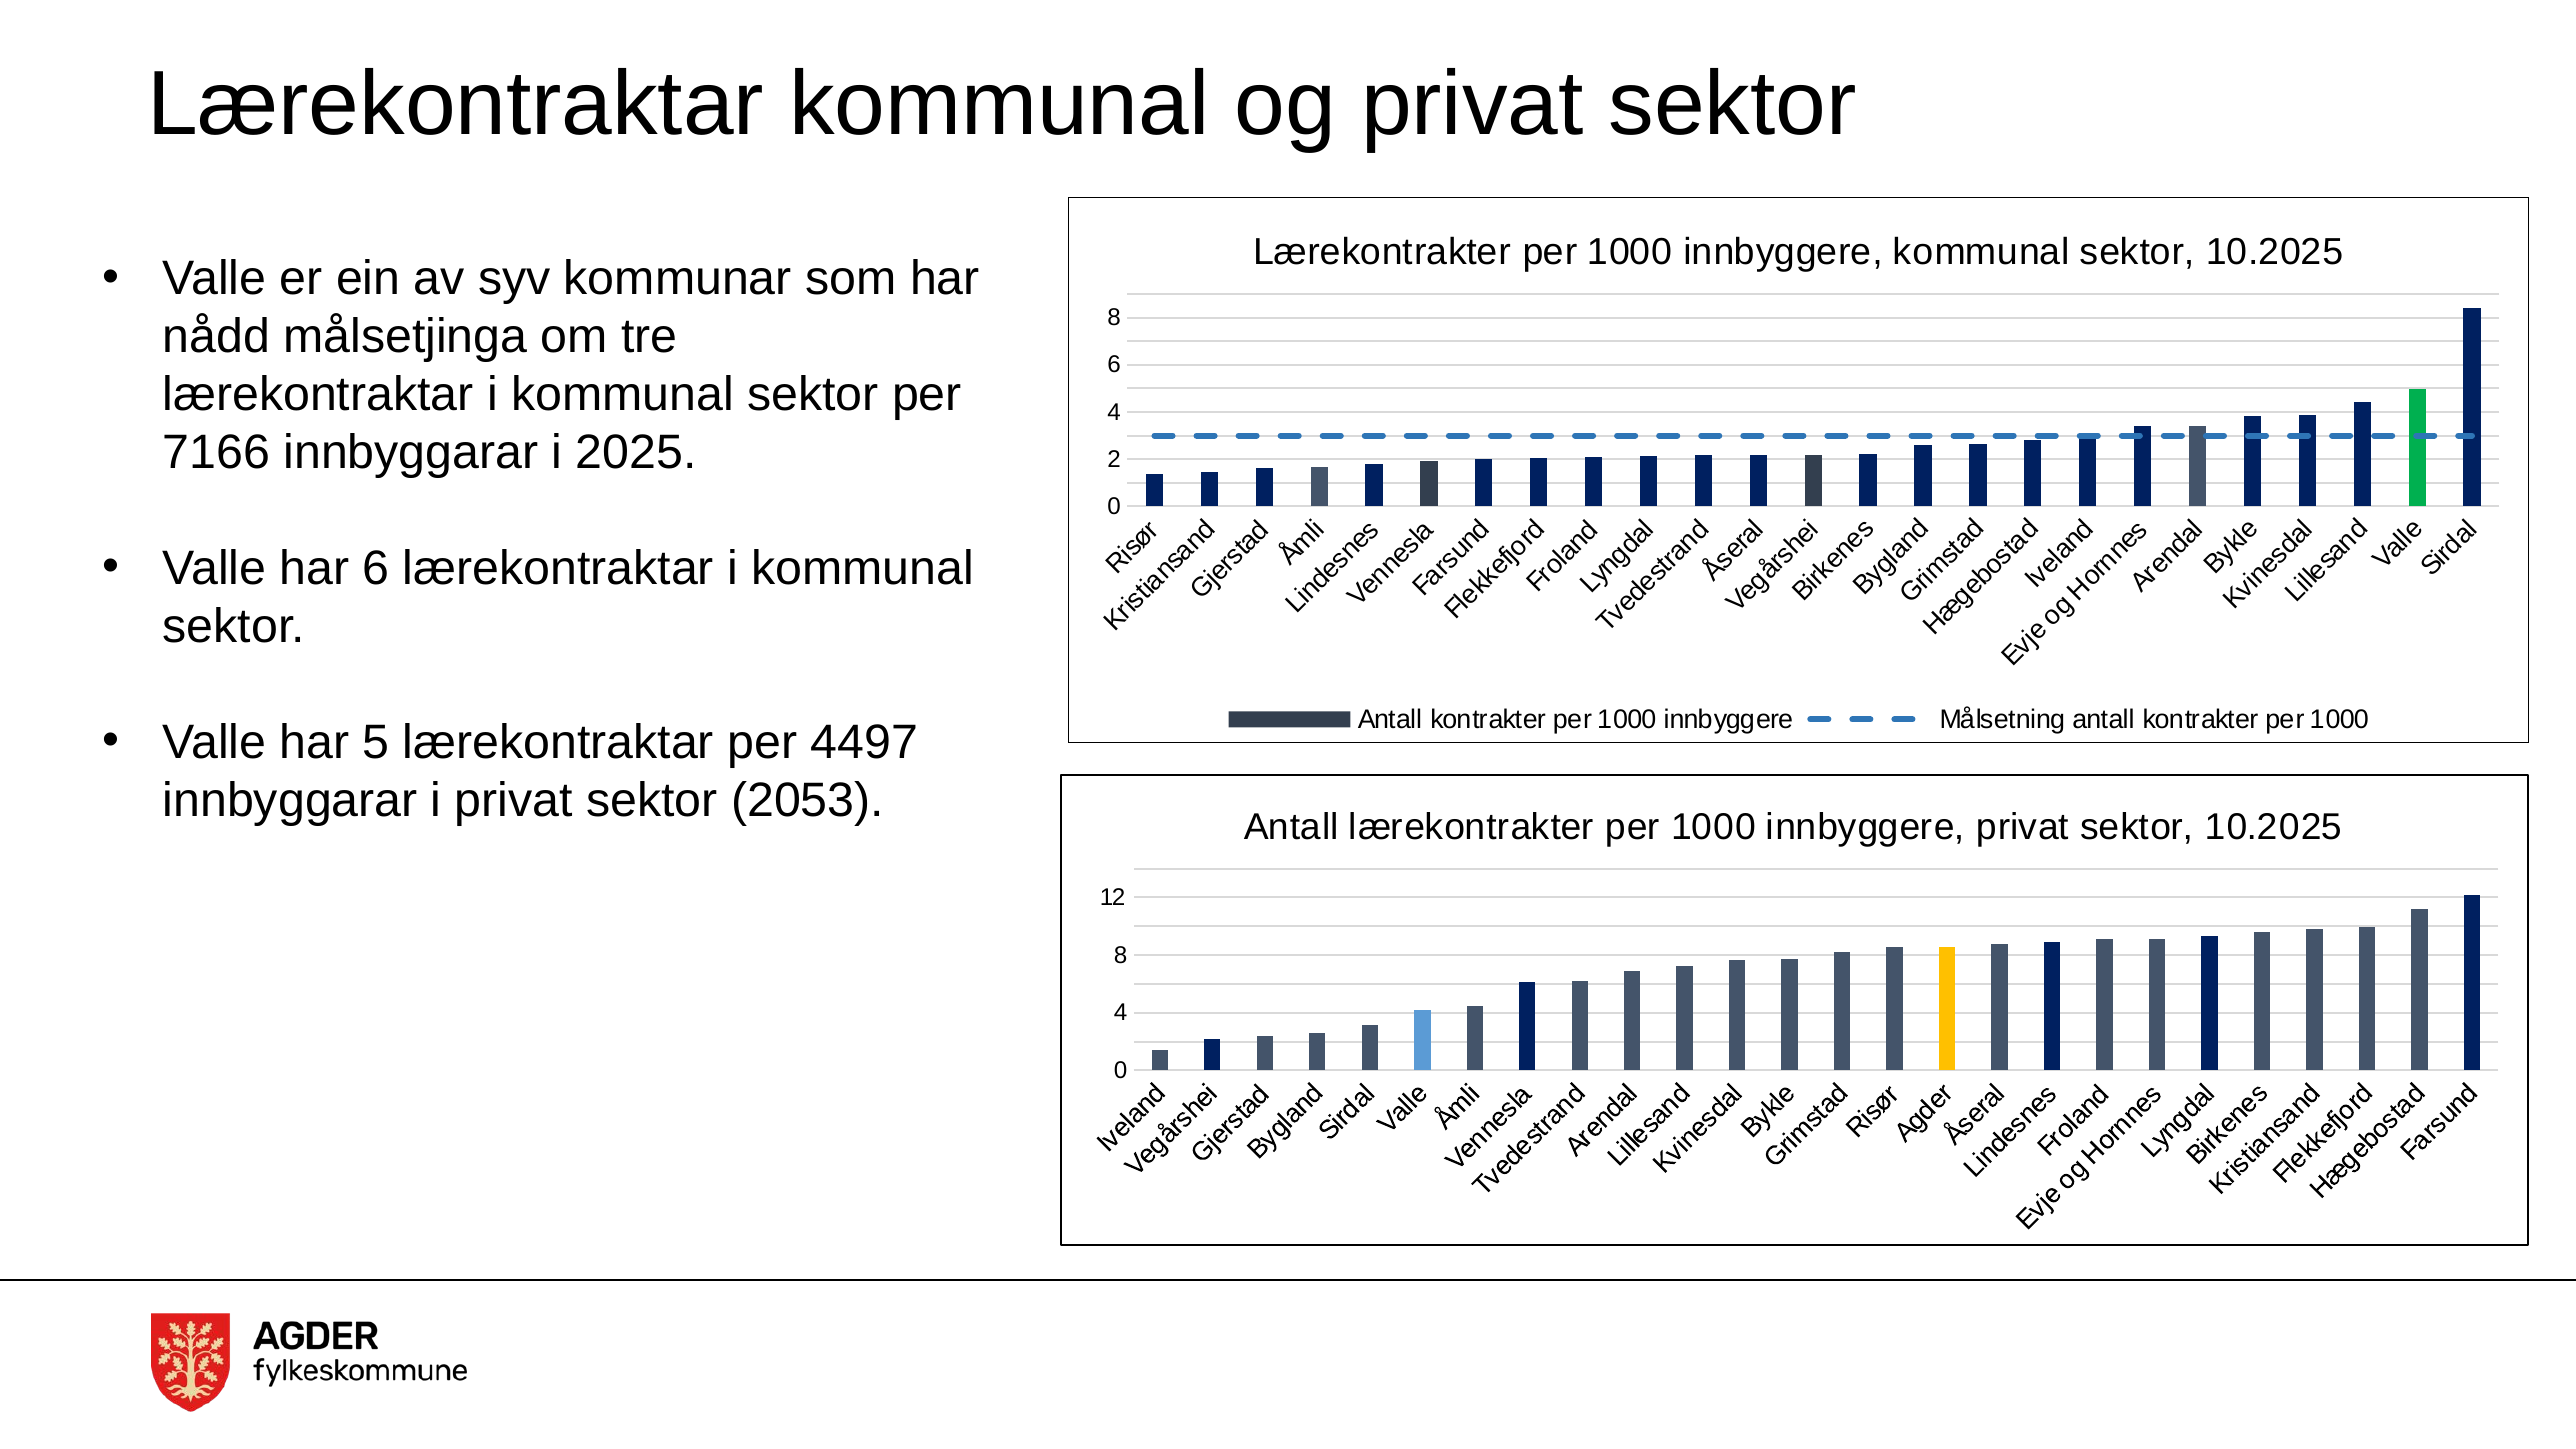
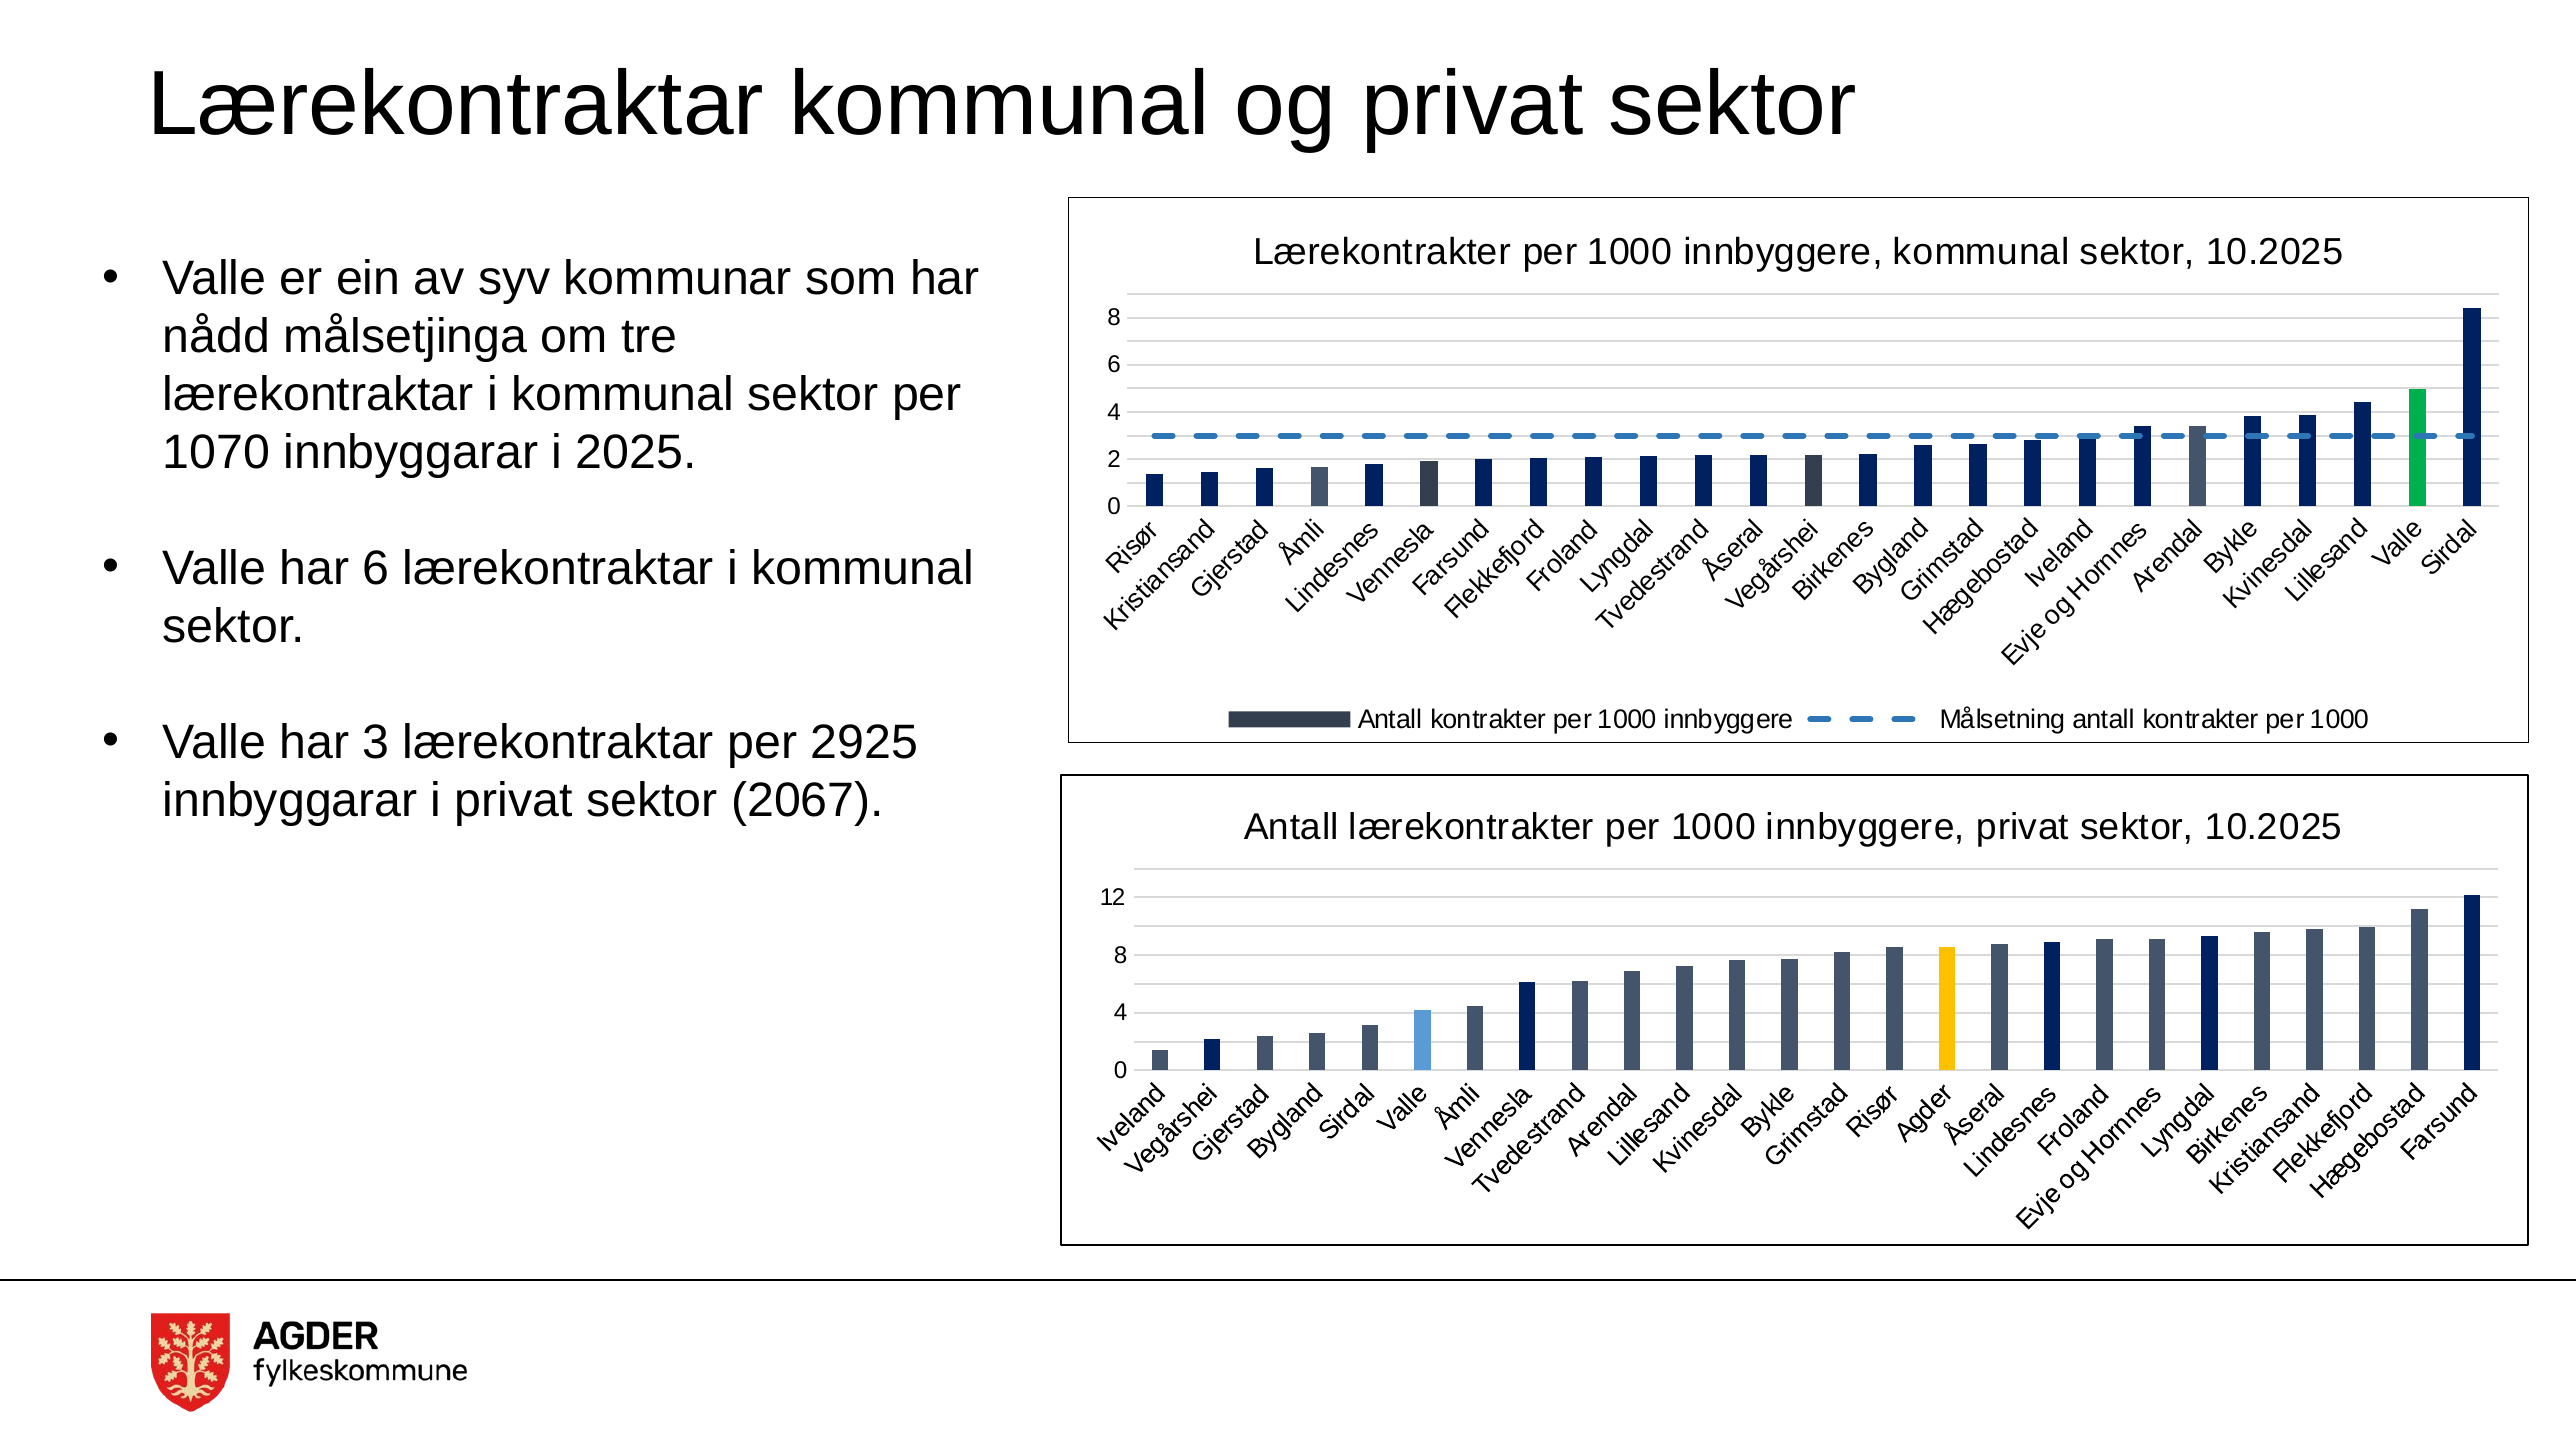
7166: 7166 -> 1070
5: 5 -> 3
4497: 4497 -> 2925
2053: 2053 -> 2067
